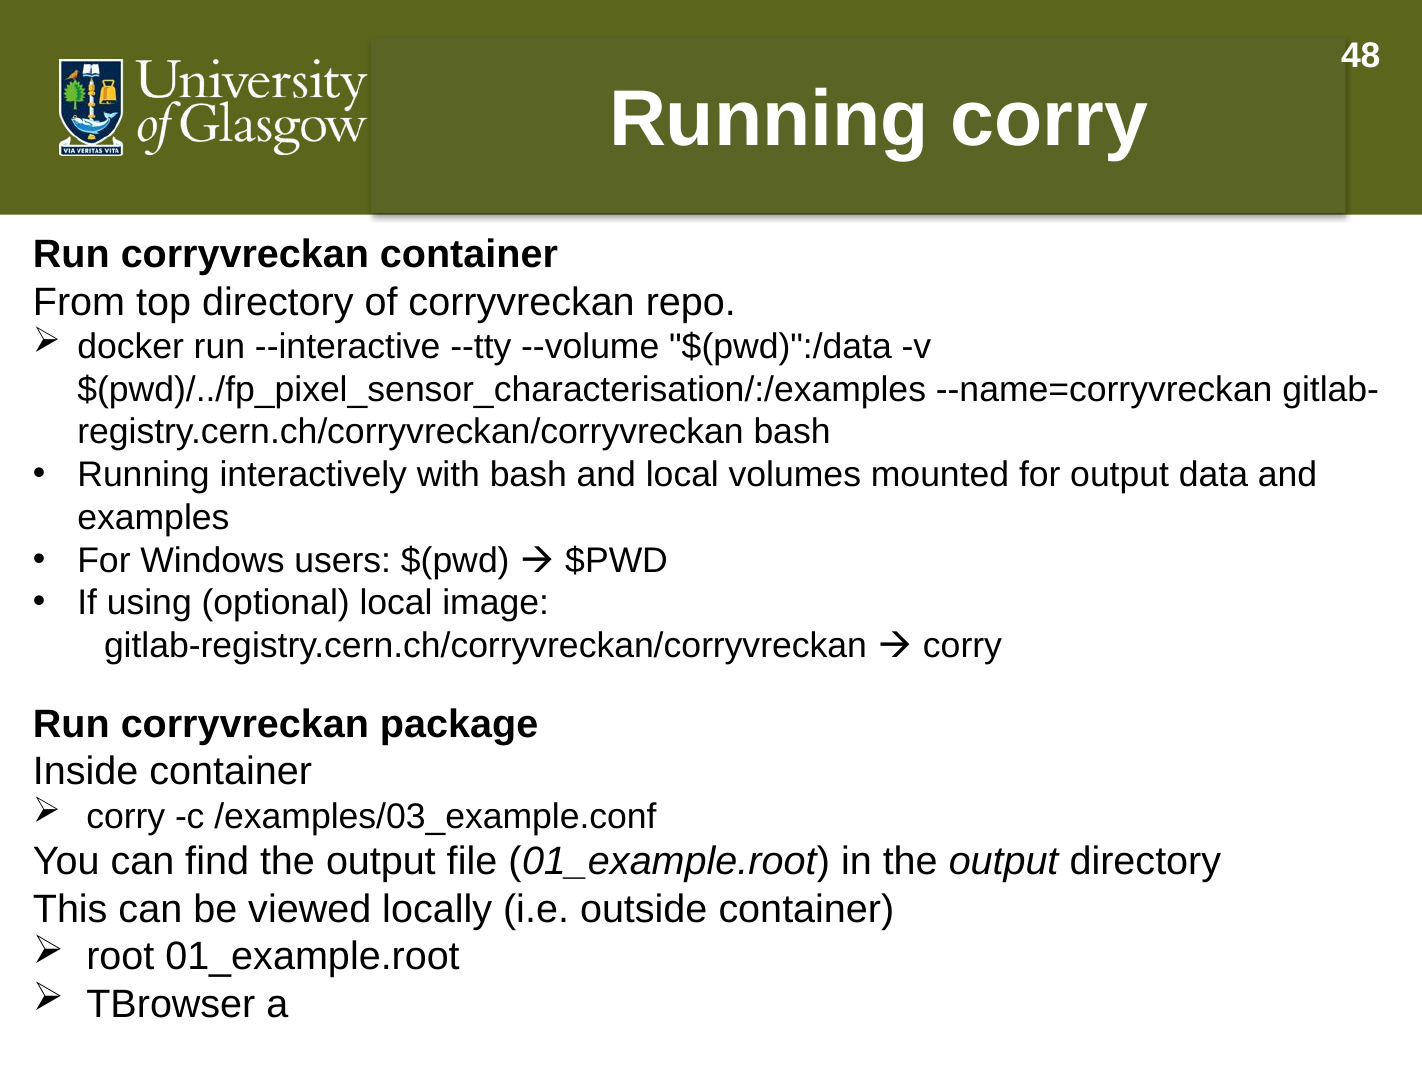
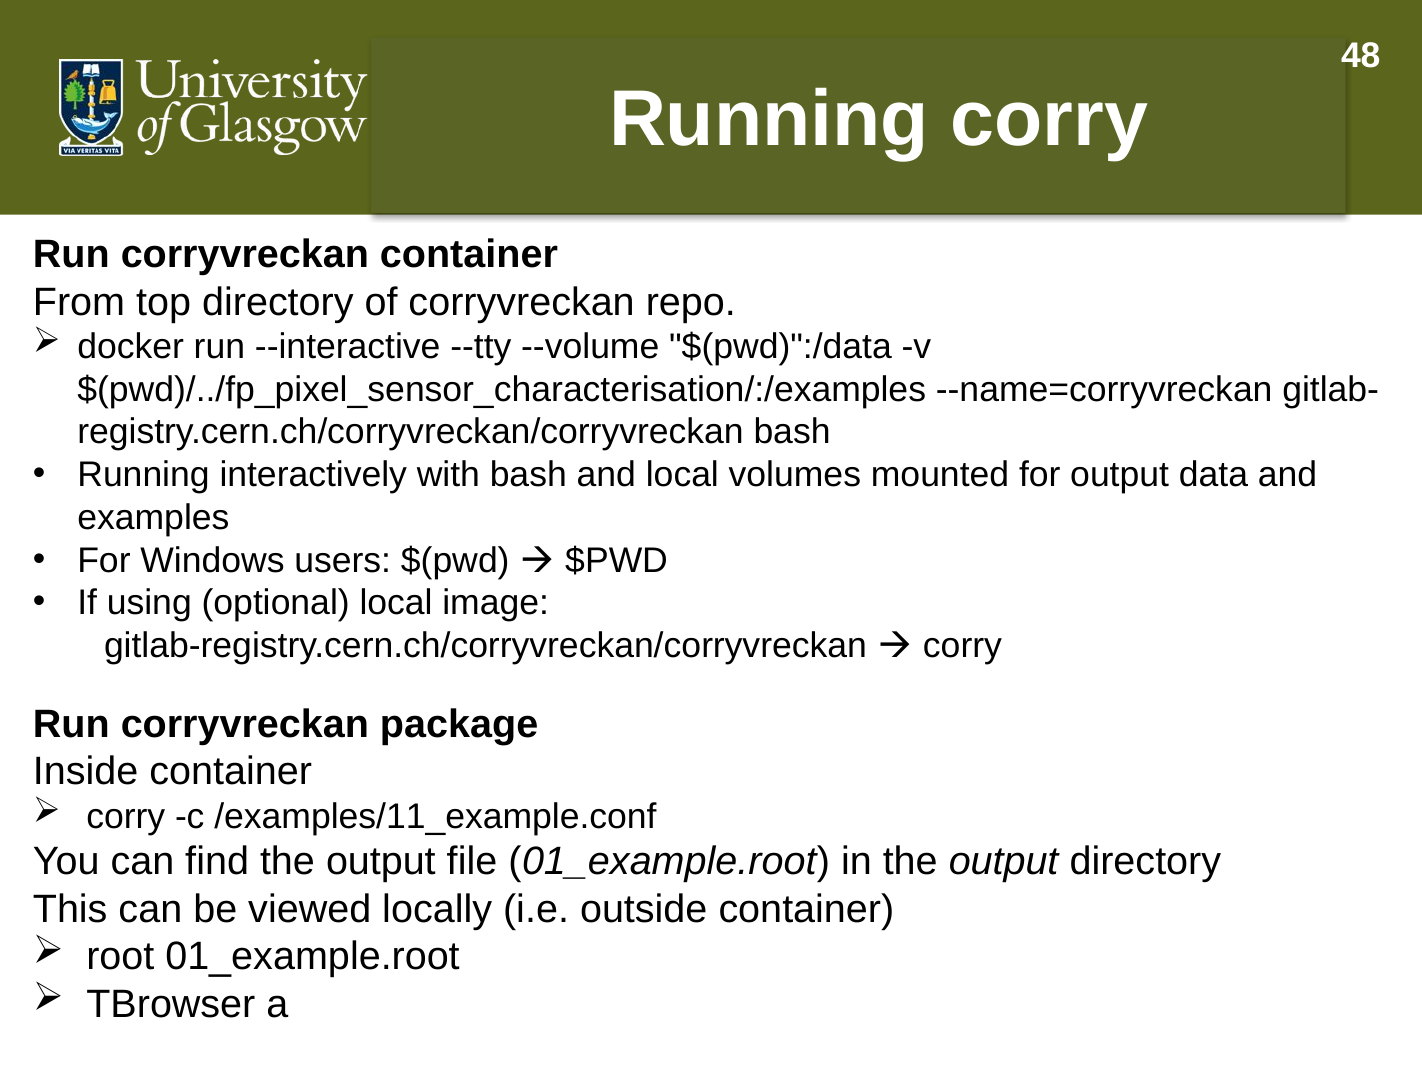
/examples/03_example.conf: /examples/03_example.conf -> /examples/11_example.conf
